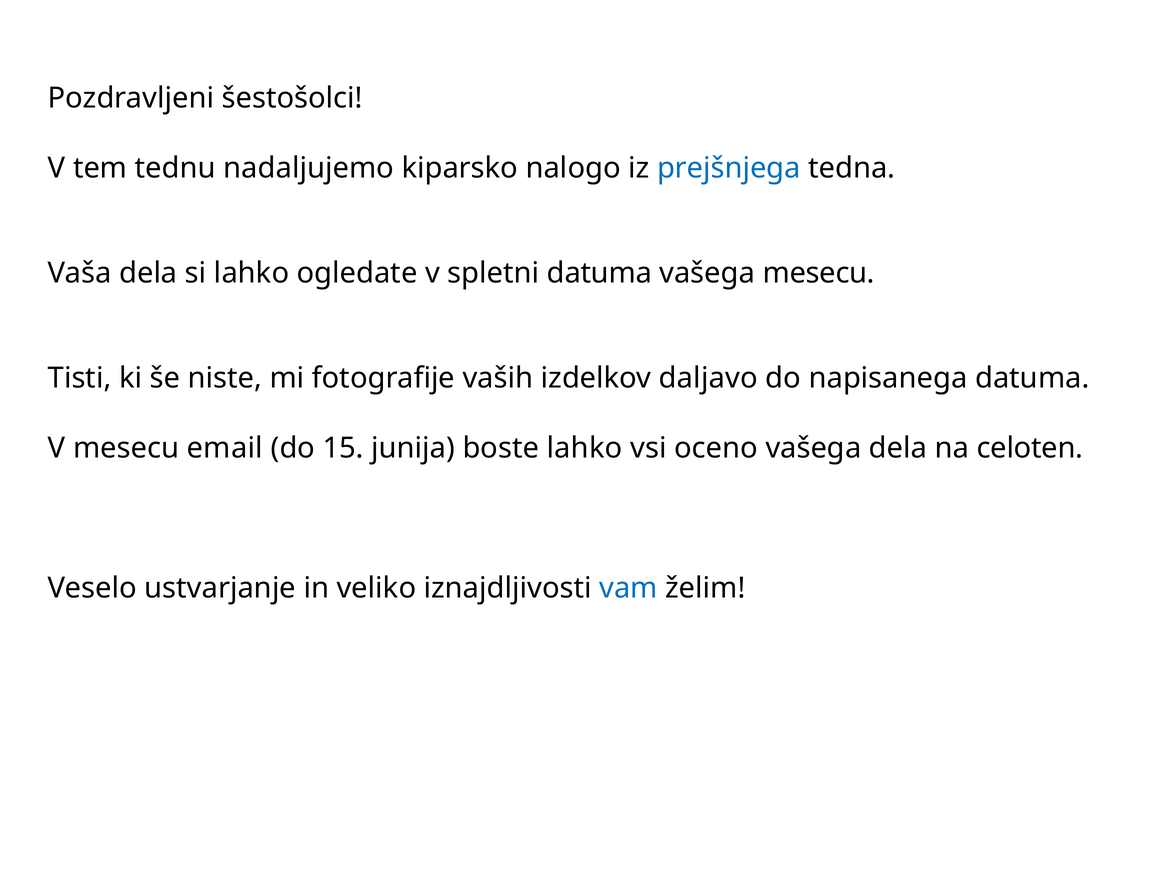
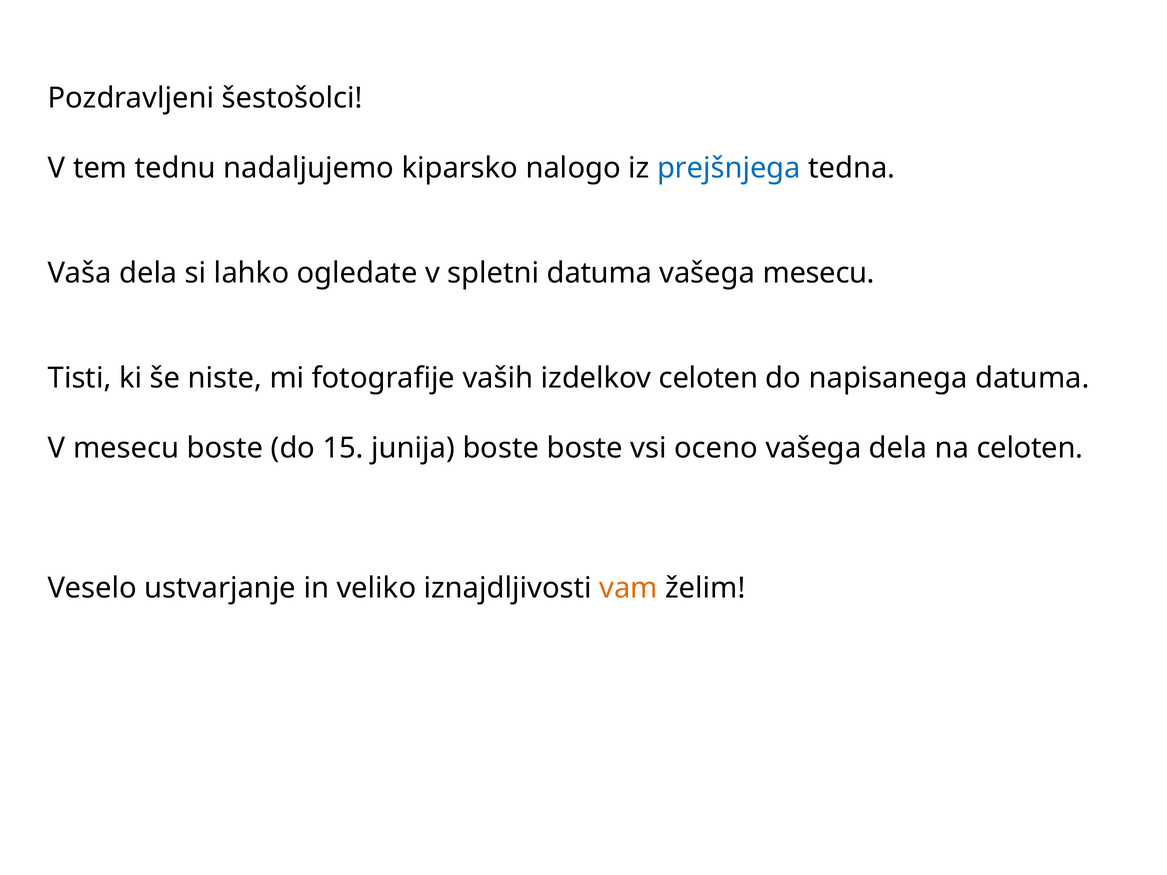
izdelkov daljavo: daljavo -> celoten
mesecu email: email -> boste
boste lahko: lahko -> boste
vam colour: blue -> orange
